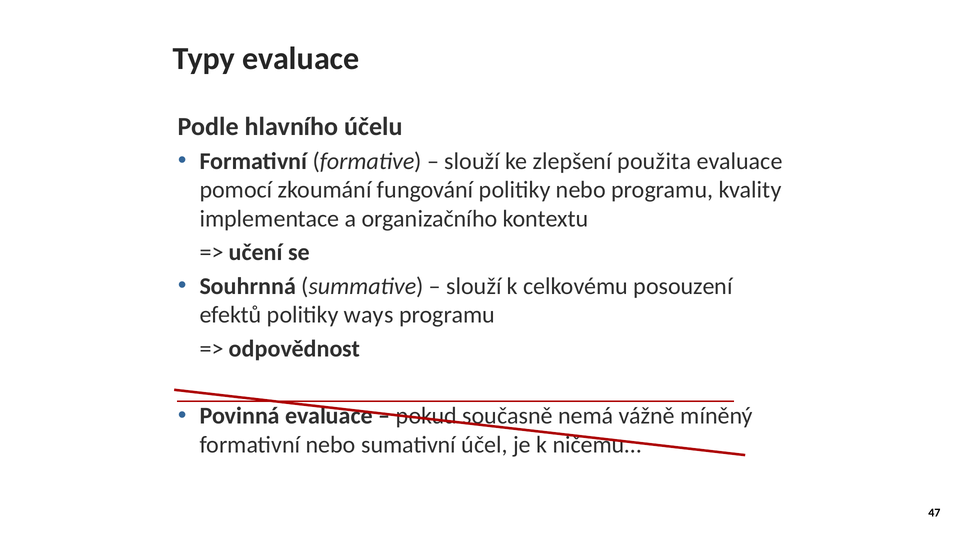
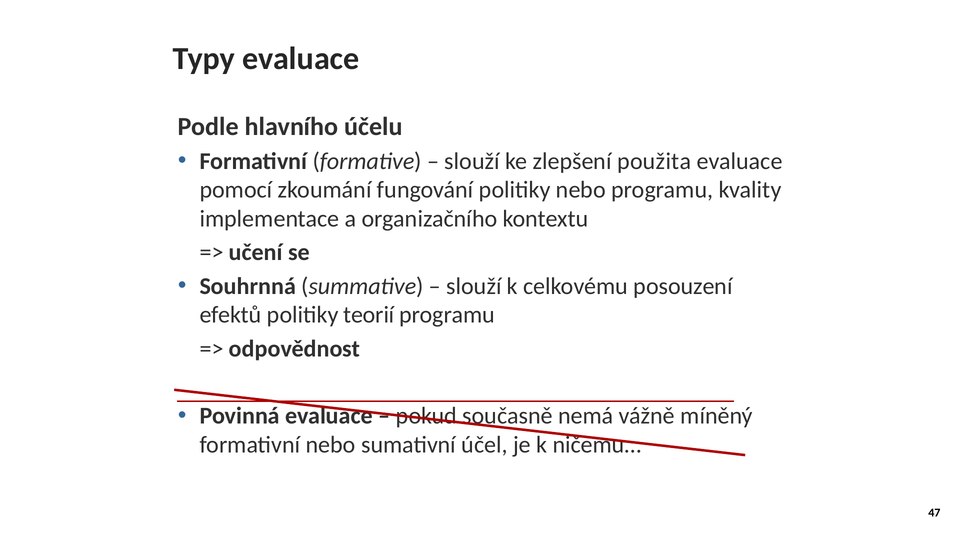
ways: ways -> teorií
